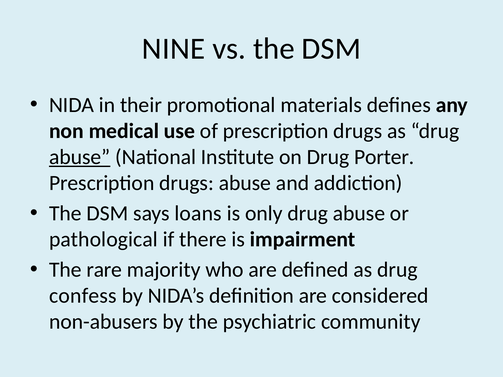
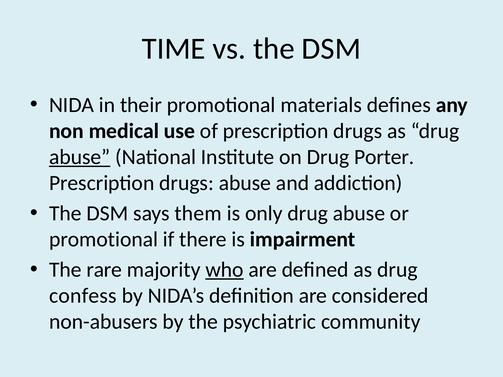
NINE: NINE -> TIME
loans: loans -> them
pathological at (103, 240): pathological -> promotional
who underline: none -> present
